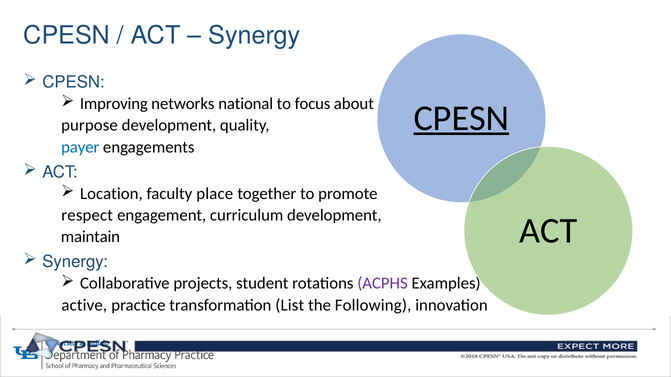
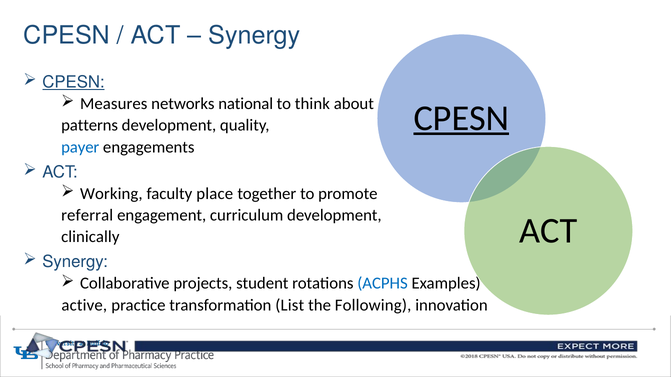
CPESN at (74, 82) underline: none -> present
Improving: Improving -> Measures
focus: focus -> think
purpose: purpose -> patterns
Location: Location -> Working
respect: respect -> referral
maintain: maintain -> clinically
ACPHS colour: purple -> blue
